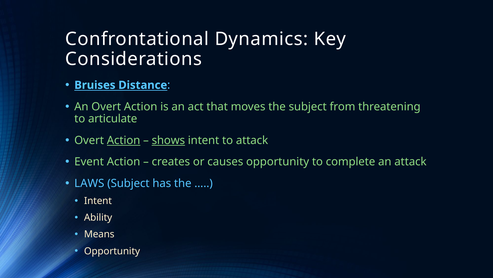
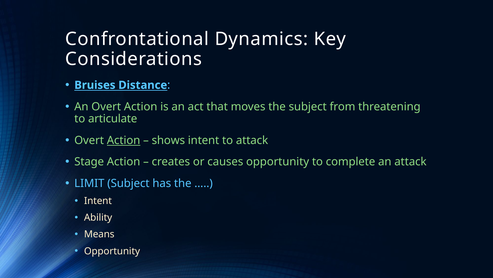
shows underline: present -> none
Event: Event -> Stage
LAWS: LAWS -> LIMIT
